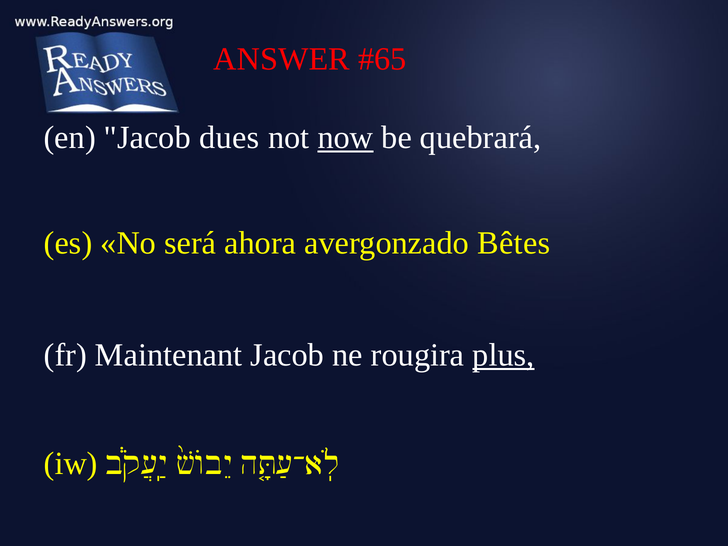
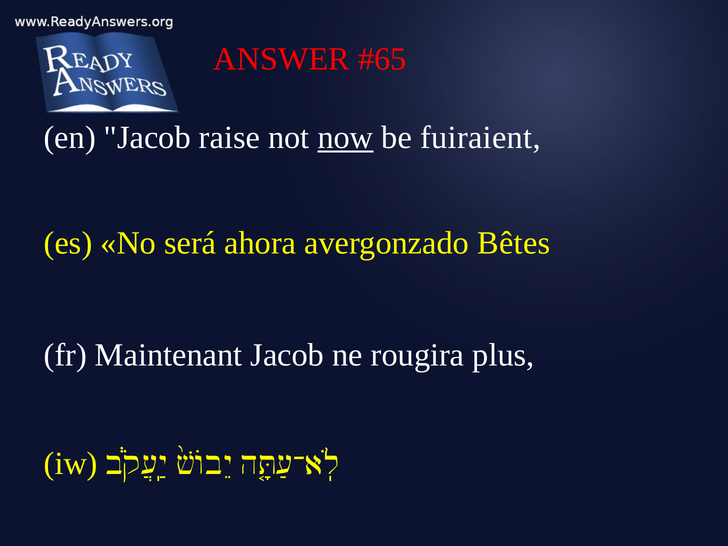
dues: dues -> raise
quebrará: quebrará -> fuiraient
plus underline: present -> none
